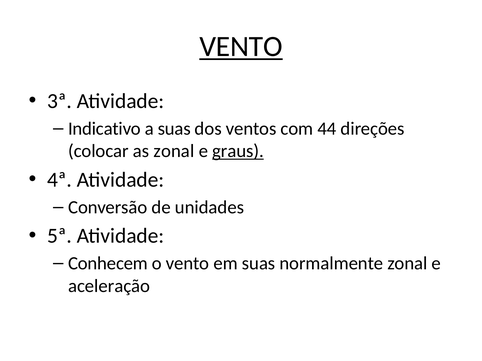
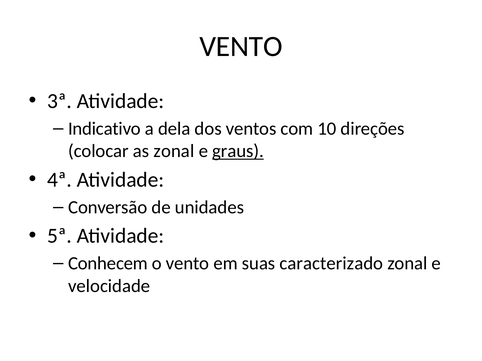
VENTO at (241, 47) underline: present -> none
a suas: suas -> dela
44: 44 -> 10
normalmente: normalmente -> caracterizado
aceleração: aceleração -> velocidade
